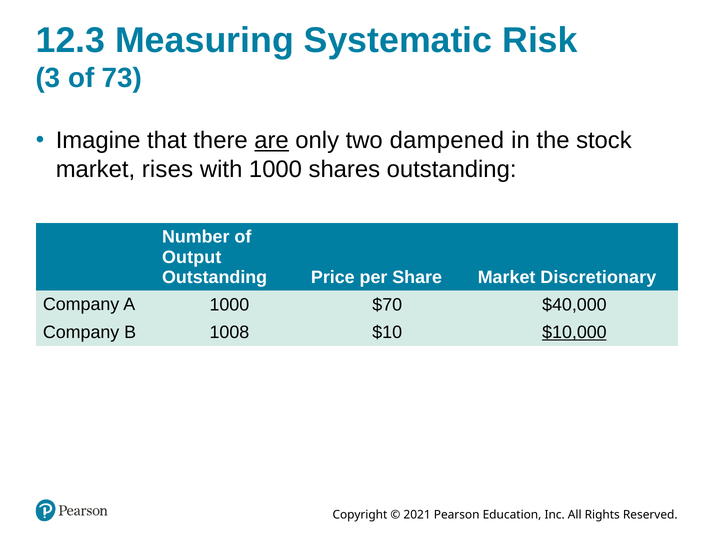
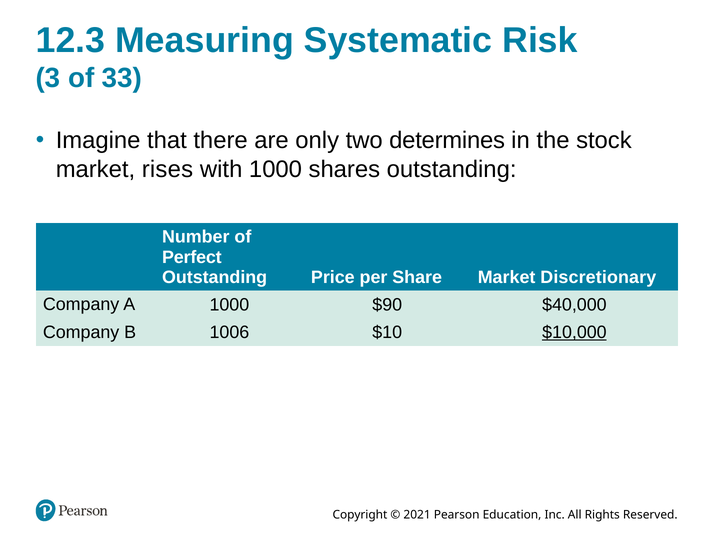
73: 73 -> 33
are underline: present -> none
dampened: dampened -> determines
Output: Output -> Perfect
$70: $70 -> $90
1008: 1008 -> 1006
